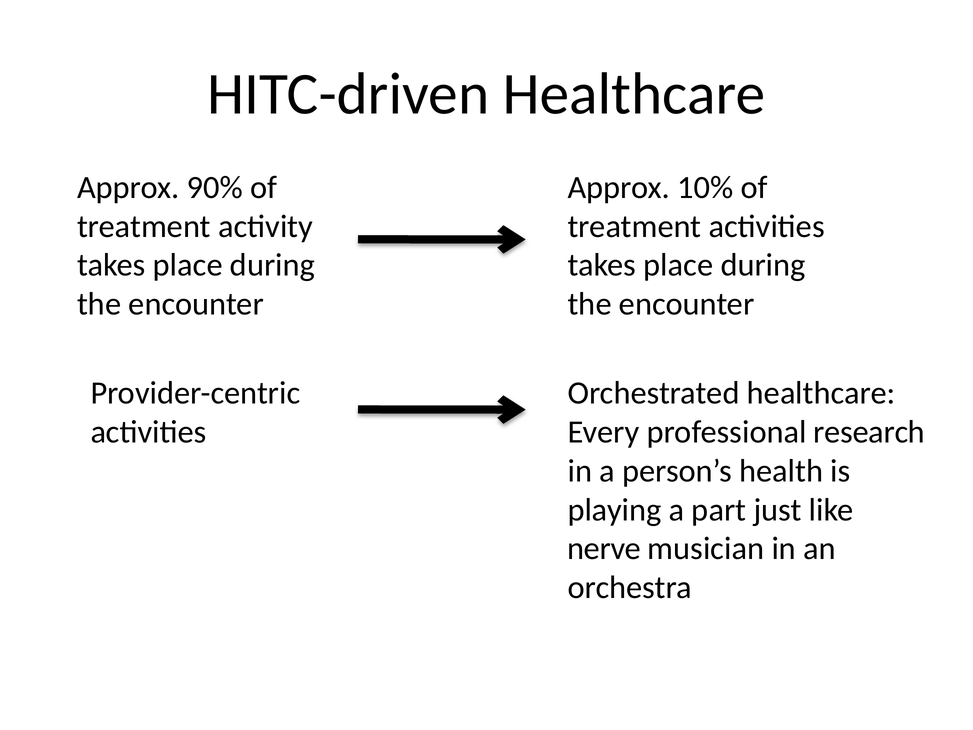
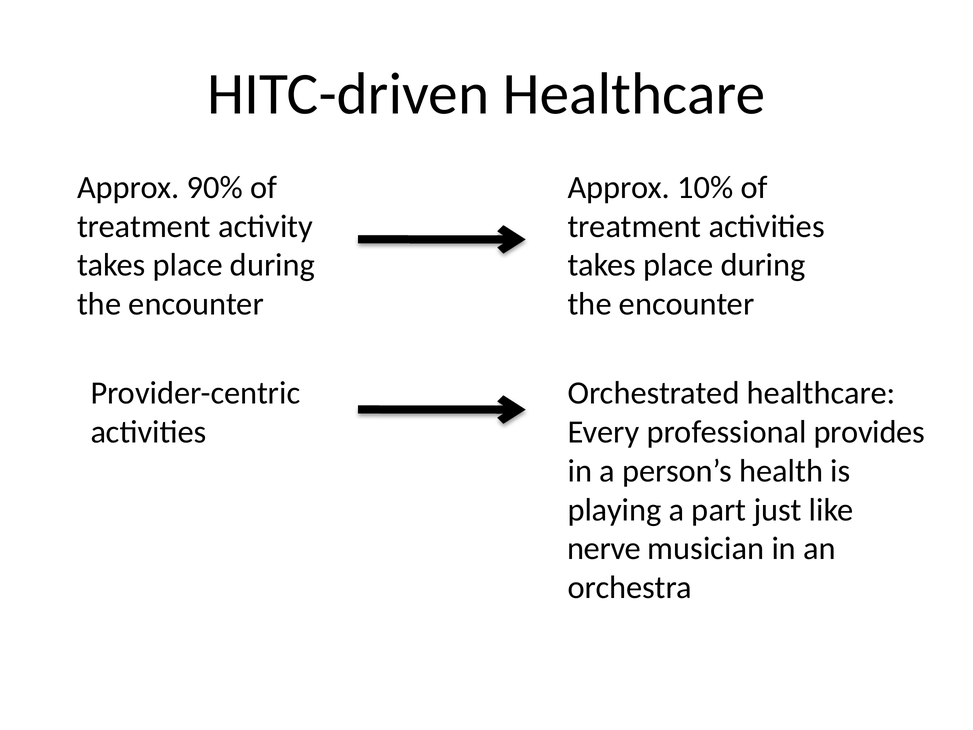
research: research -> provides
